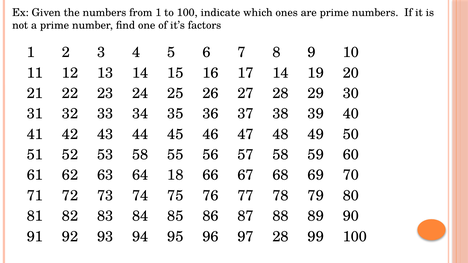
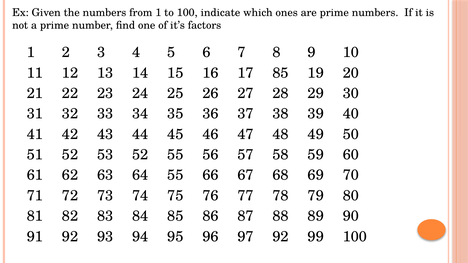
17 14: 14 -> 85
53 58: 58 -> 52
64 18: 18 -> 55
97 28: 28 -> 92
